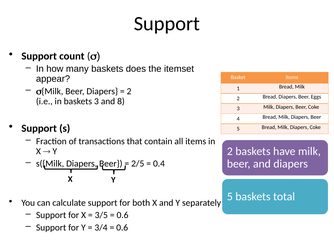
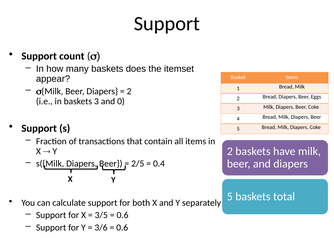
8: 8 -> 0
3/4: 3/4 -> 3/6
